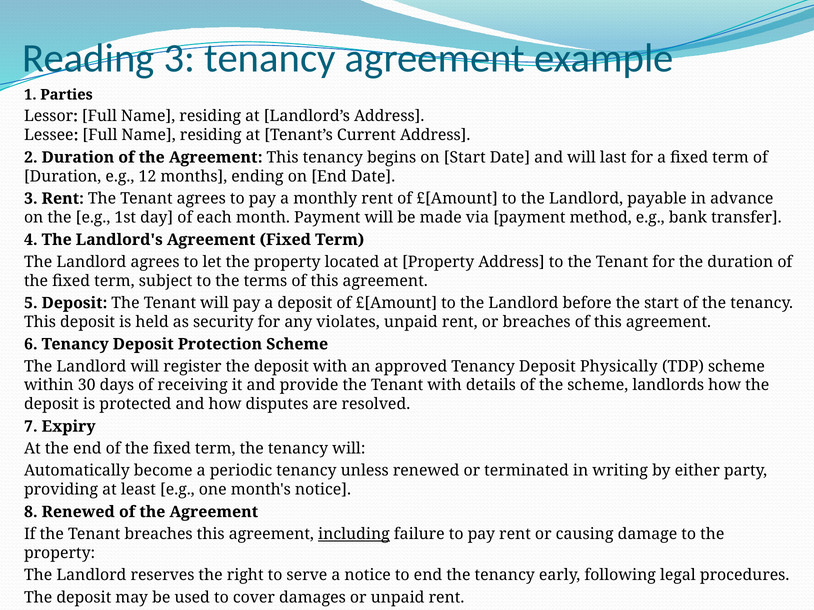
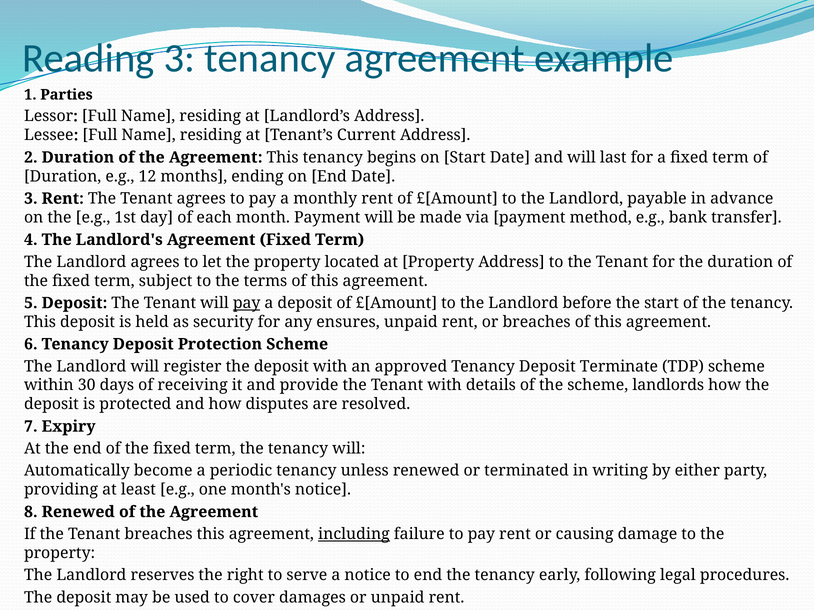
pay at (247, 303) underline: none -> present
violates: violates -> ensures
Physically: Physically -> Terminate
